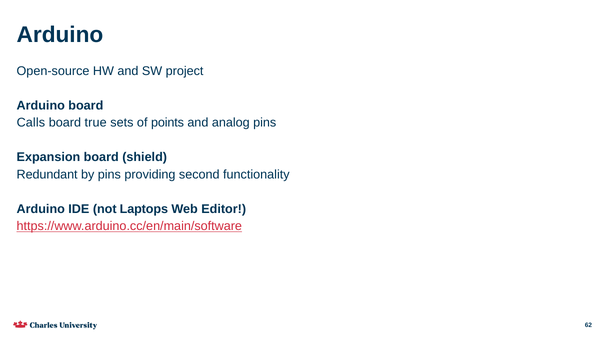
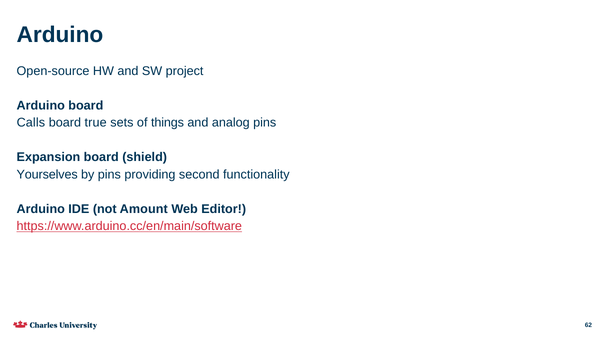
points: points -> things
Redundant: Redundant -> Yourselves
Laptops: Laptops -> Amount
